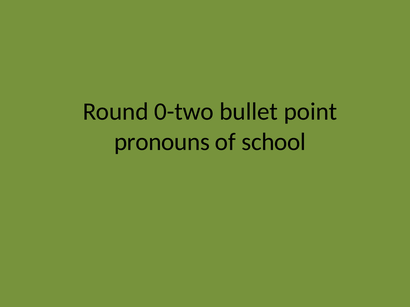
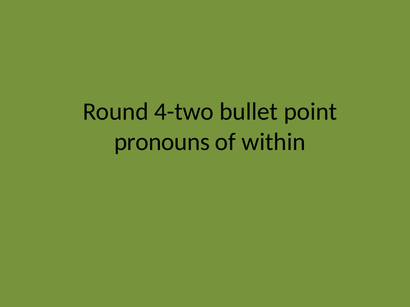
0-two: 0-two -> 4-two
school: school -> within
